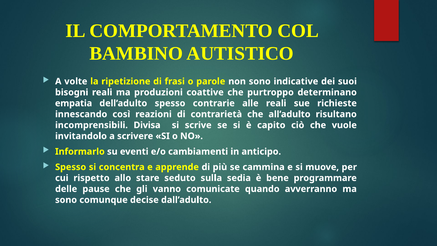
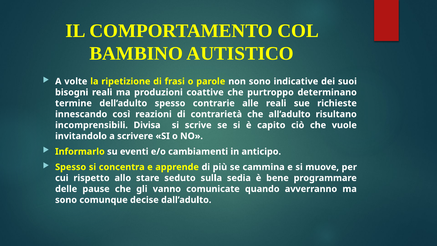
empatia: empatia -> termine
